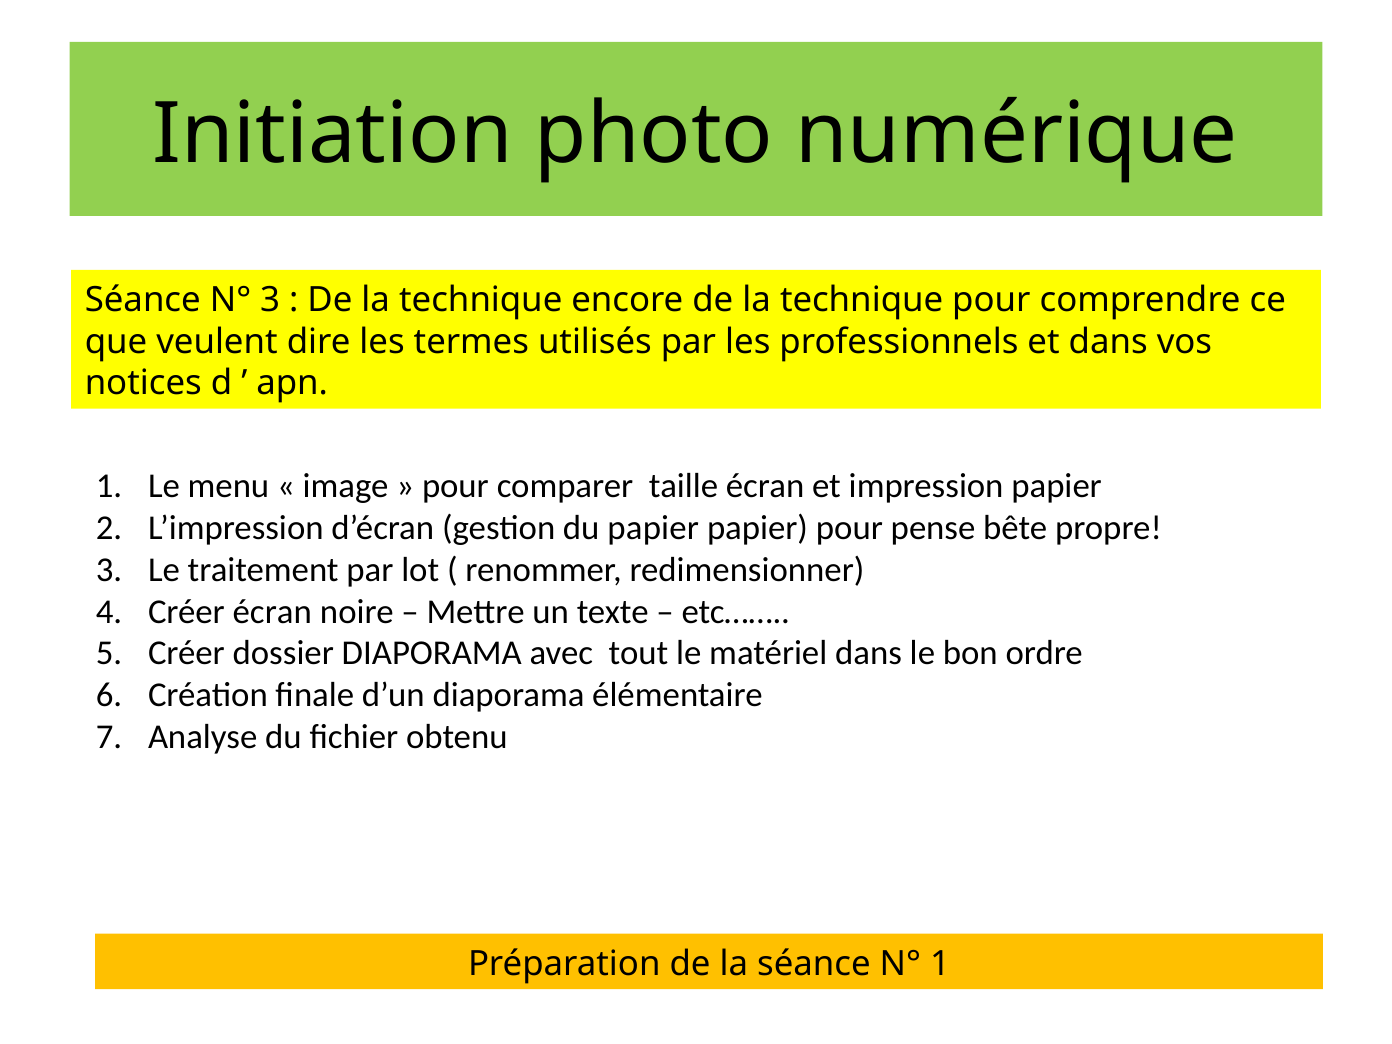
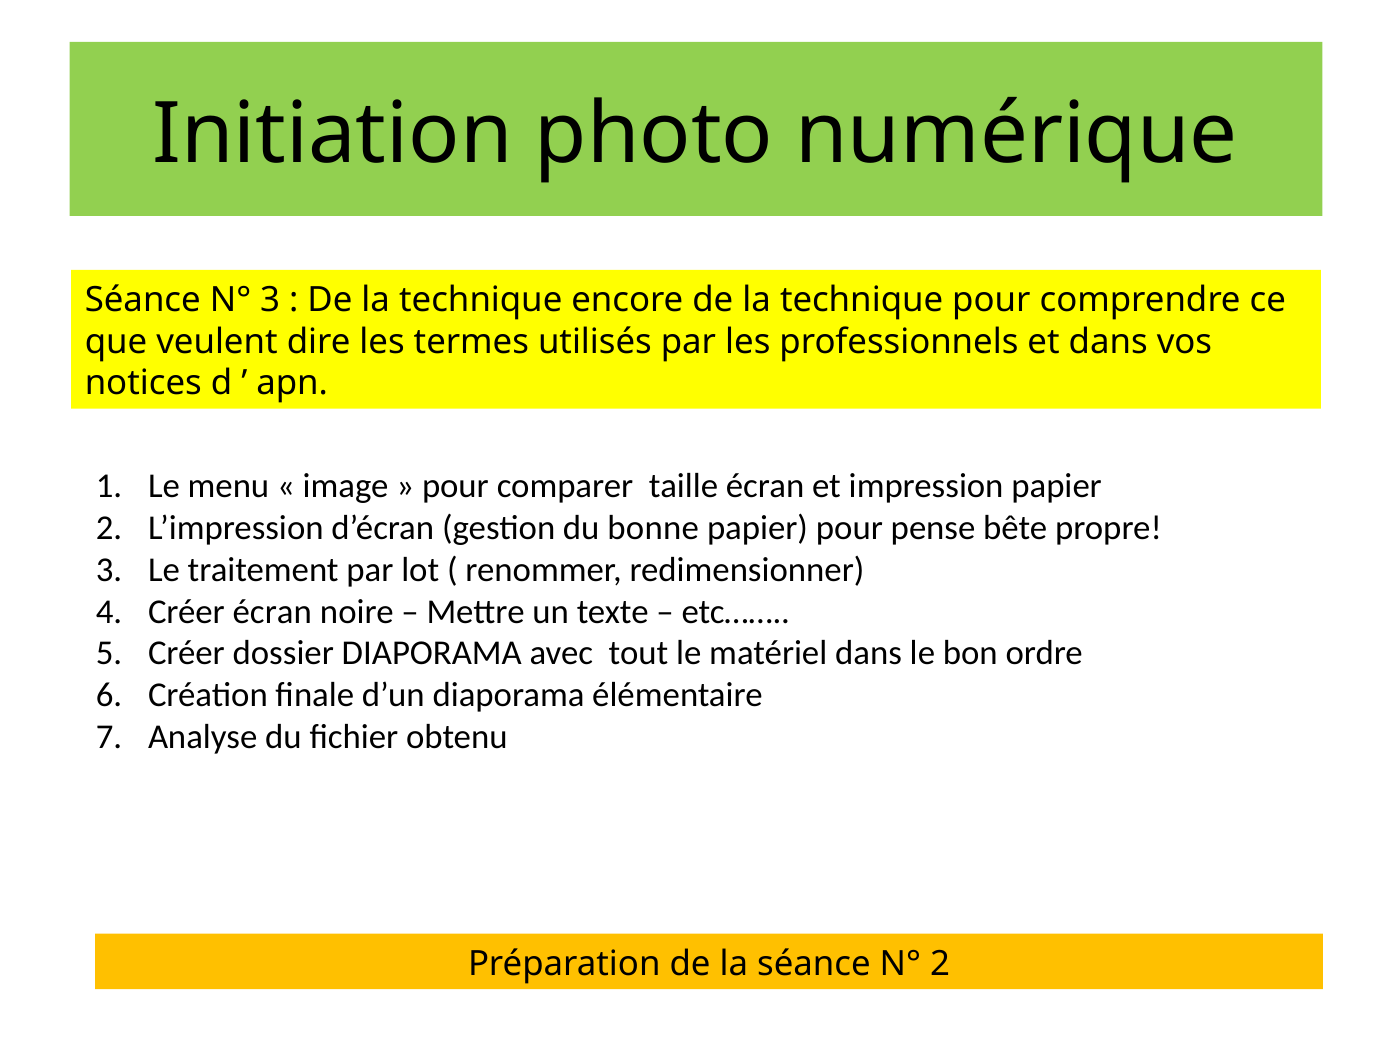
du papier: papier -> bonne
N° 1: 1 -> 2
